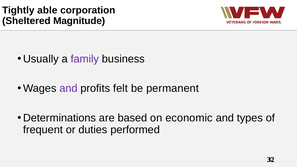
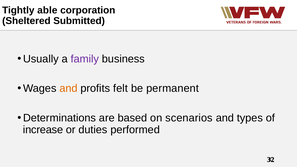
Magnitude: Magnitude -> Submitted
and at (68, 88) colour: purple -> orange
economic: economic -> scenarios
frequent: frequent -> increase
